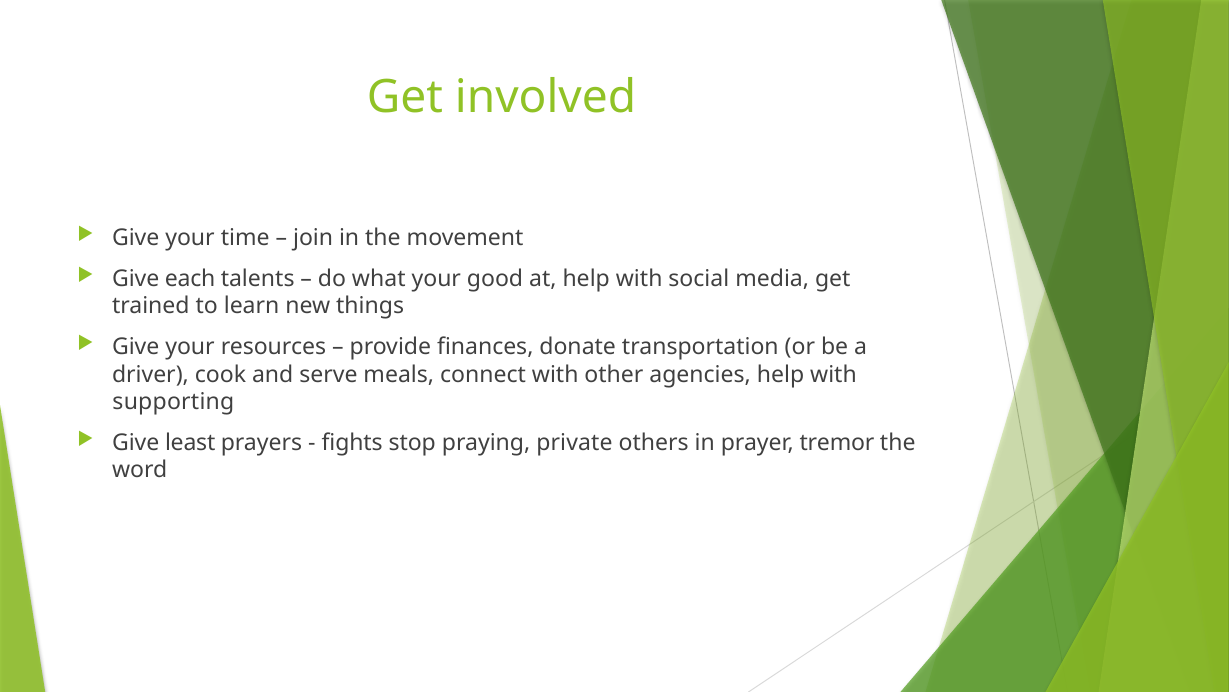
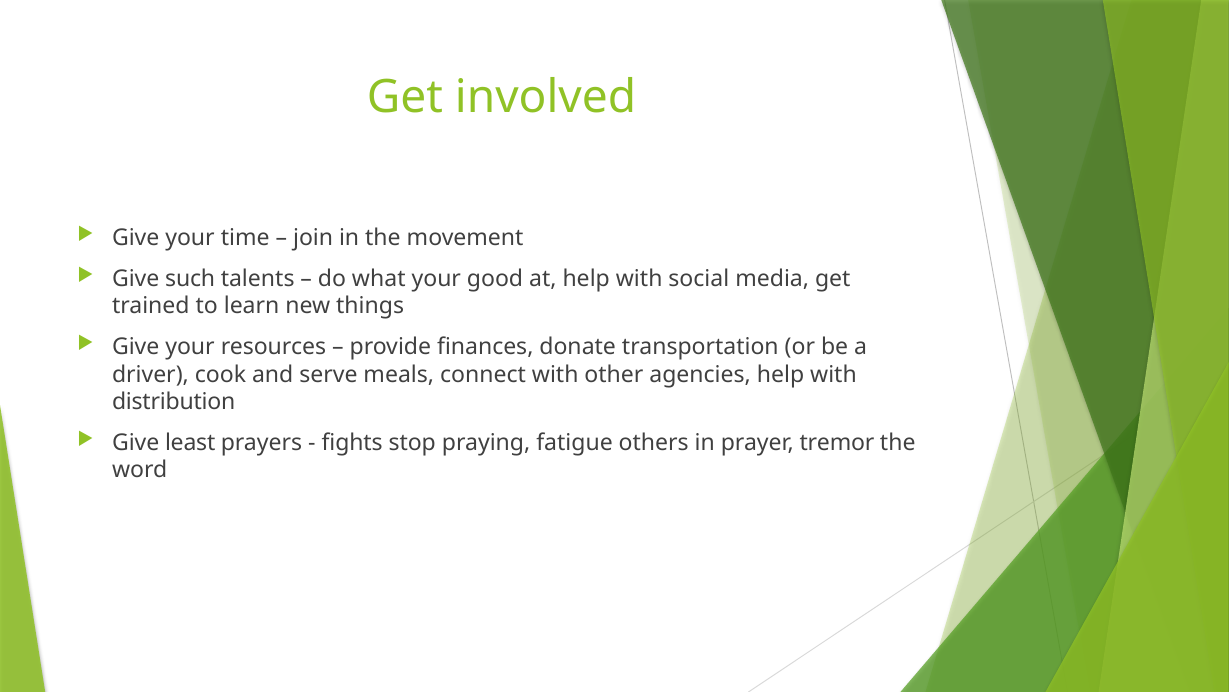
each: each -> such
supporting: supporting -> distribution
private: private -> fatigue
